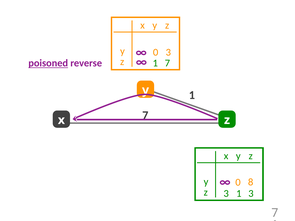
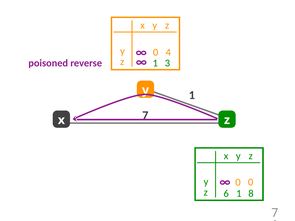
0 3: 3 -> 4
1 7: 7 -> 3
poisoned underline: present -> none
0 8: 8 -> 0
z 3: 3 -> 6
1 3: 3 -> 8
